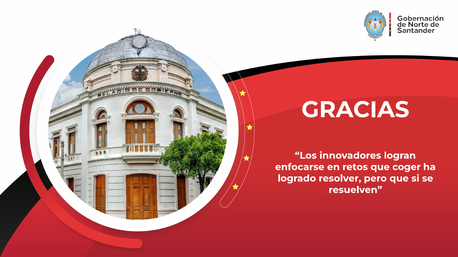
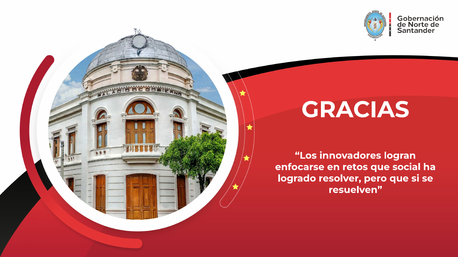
coger: coger -> social
